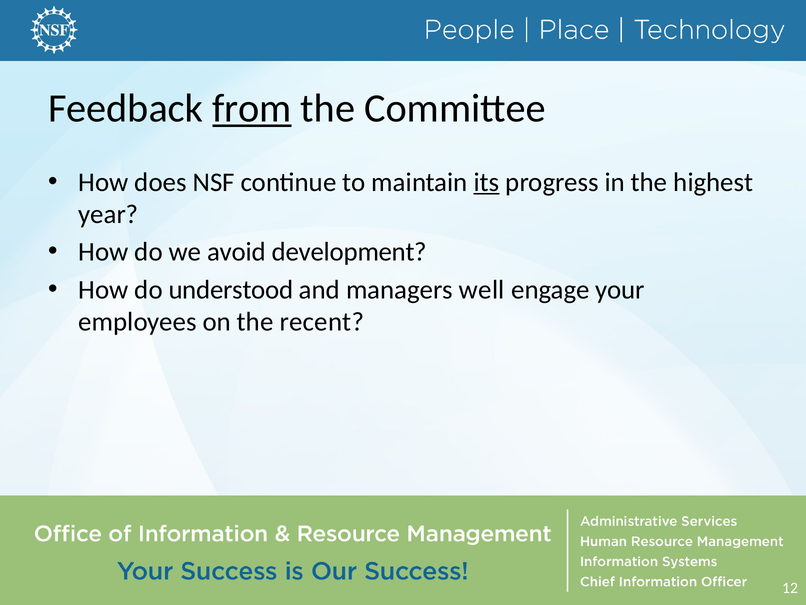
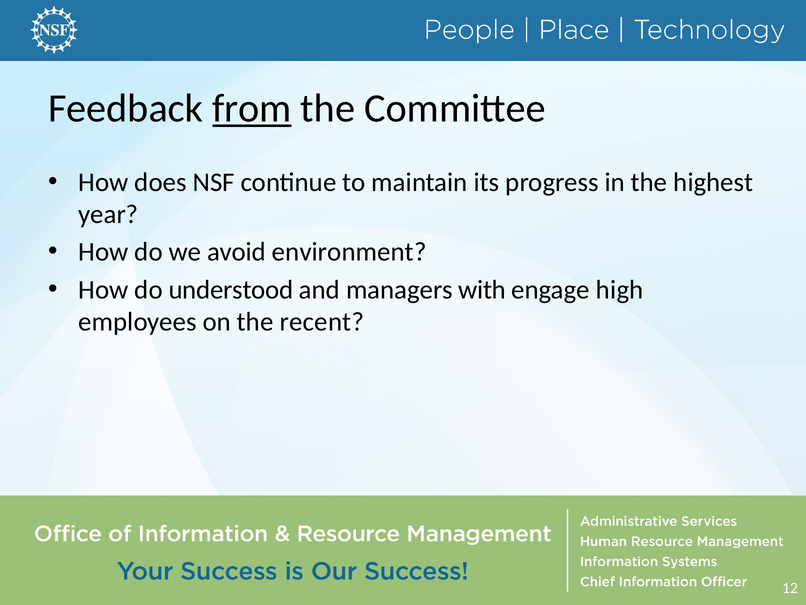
its underline: present -> none
development: development -> environment
well: well -> with
your: your -> high
